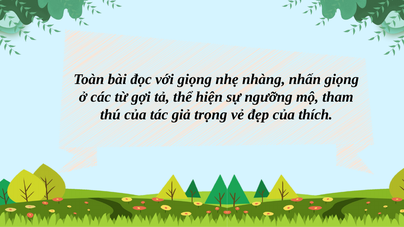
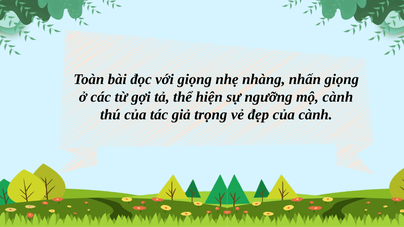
mộ tham: tham -> cành
của thích: thích -> cành
